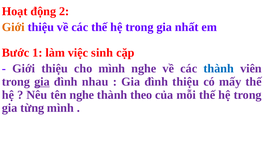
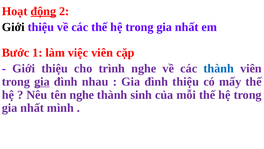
động underline: none -> present
Giới at (13, 27) colour: orange -> black
việc sinh: sinh -> viên
cho mình: mình -> trình
theo: theo -> sinh
từng at (32, 108): từng -> nhất
